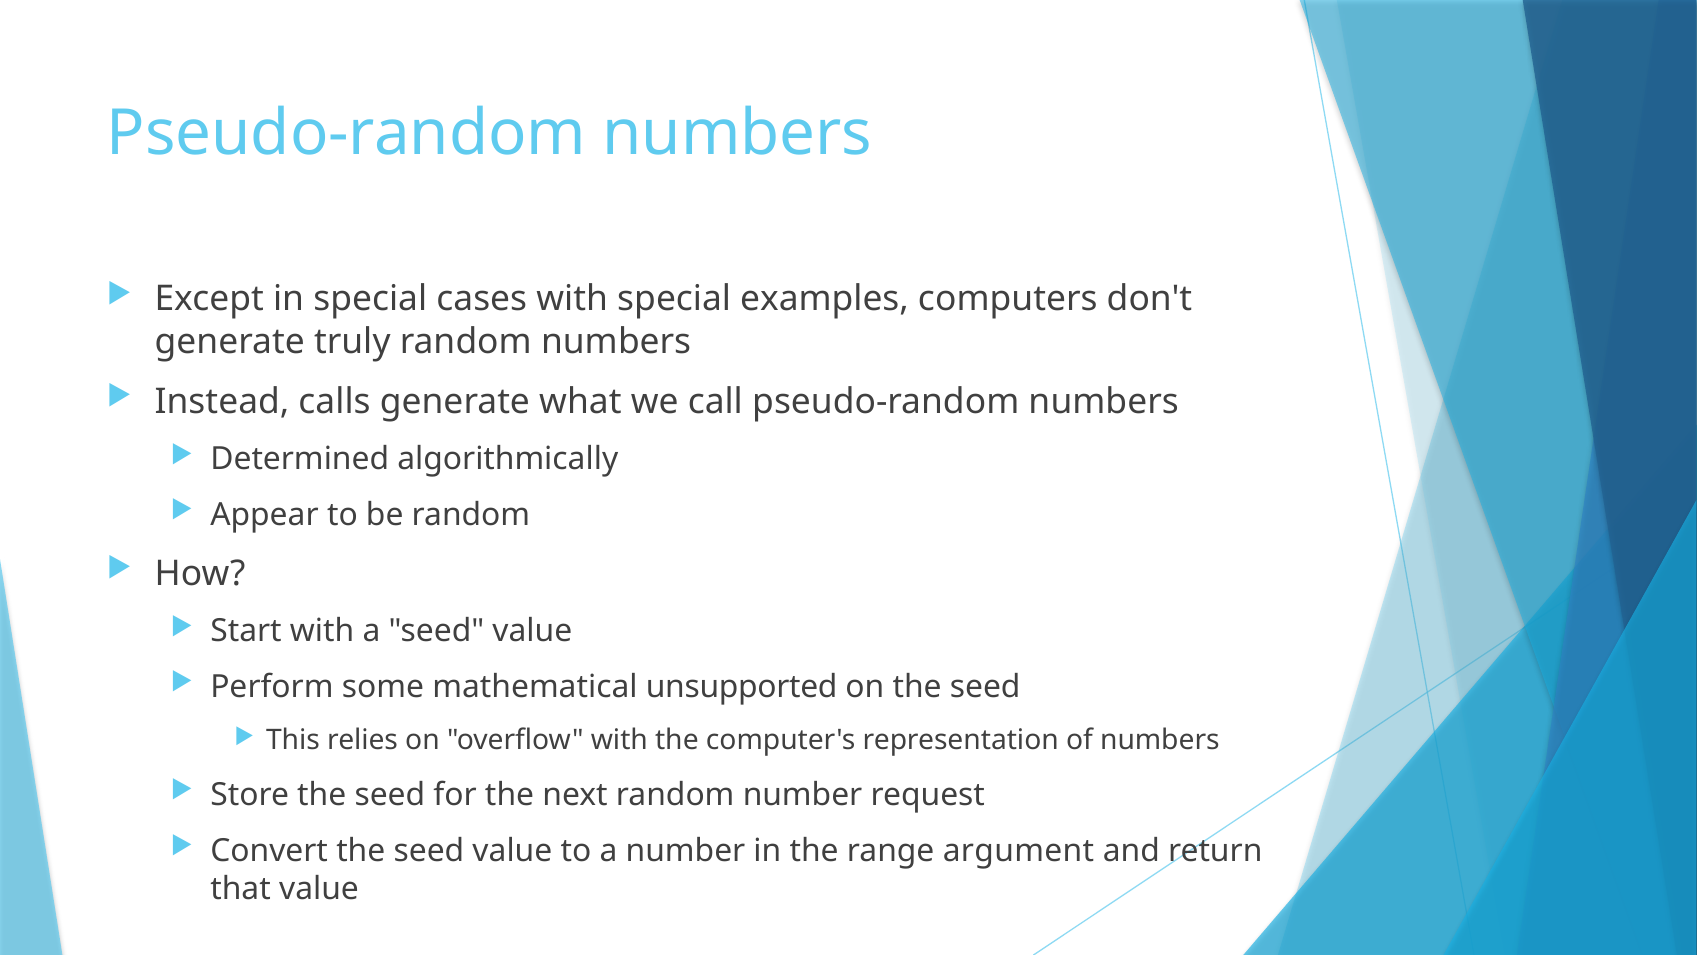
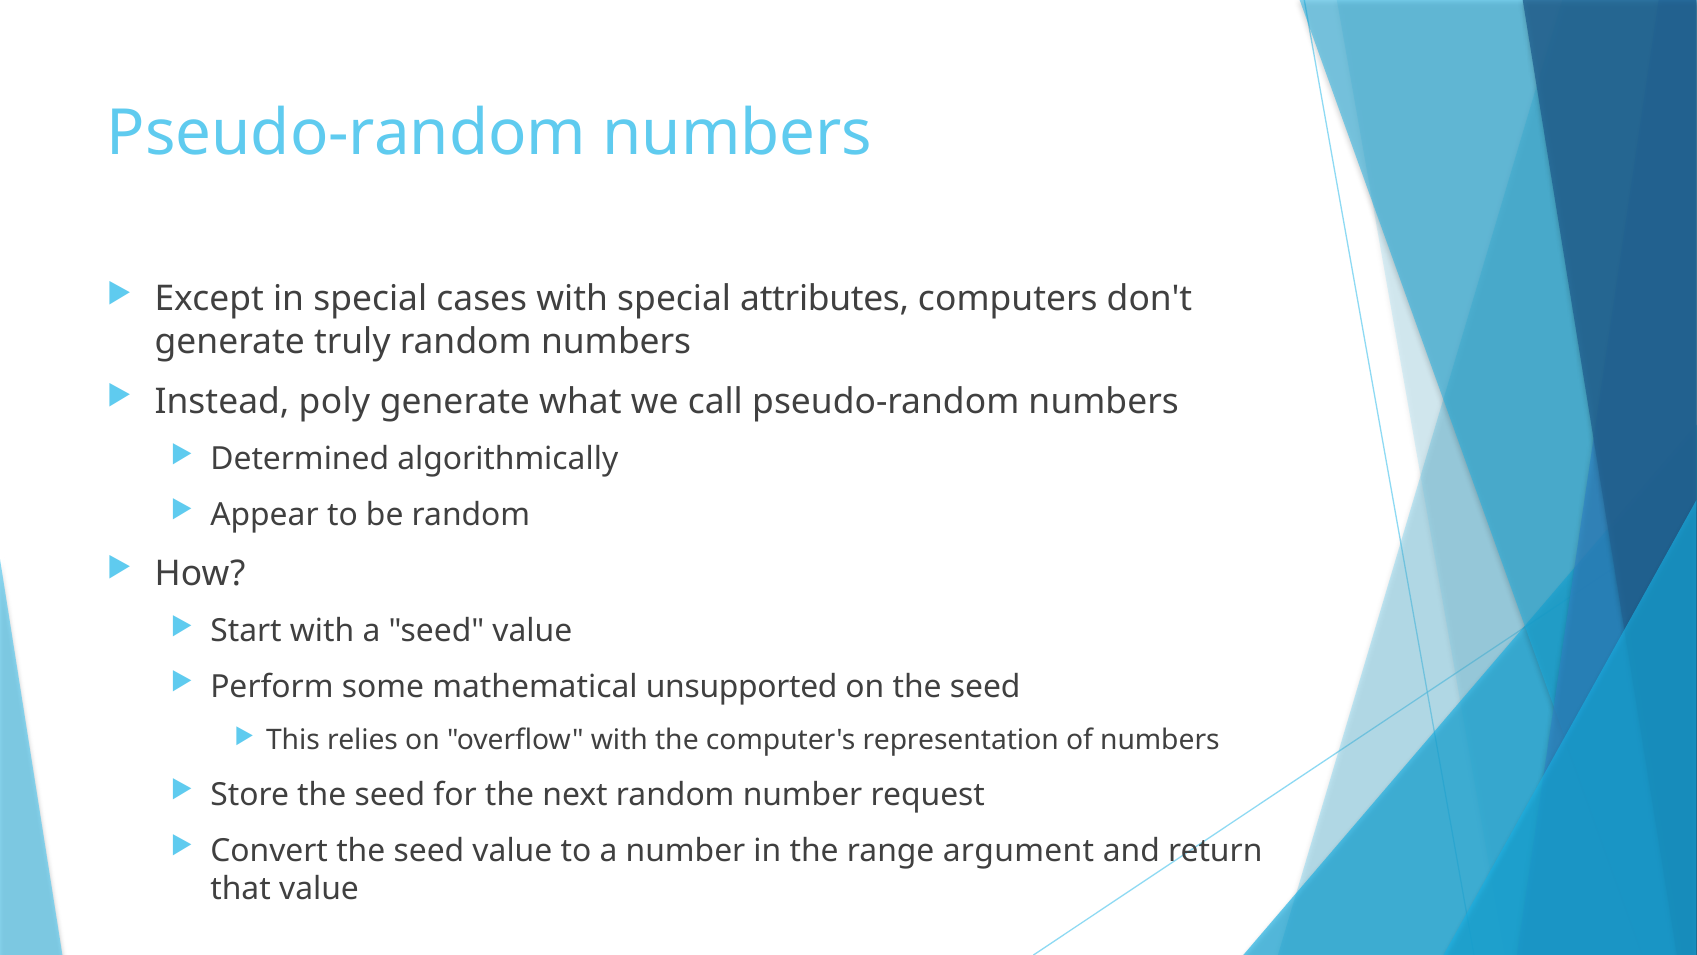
examples: examples -> attributes
calls: calls -> poly
